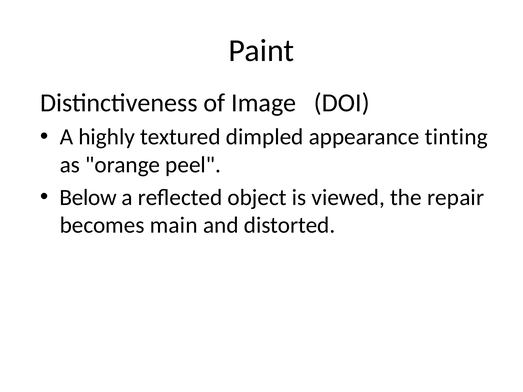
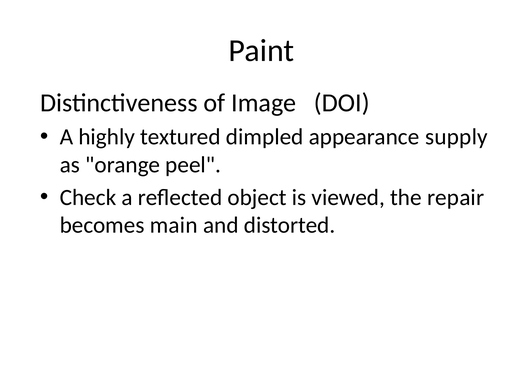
tinting: tinting -> supply
Below: Below -> Check
